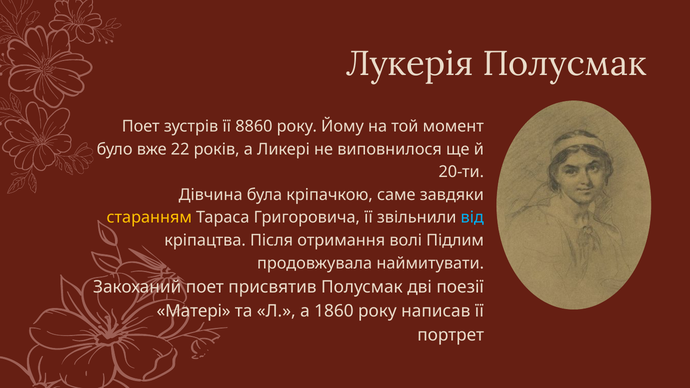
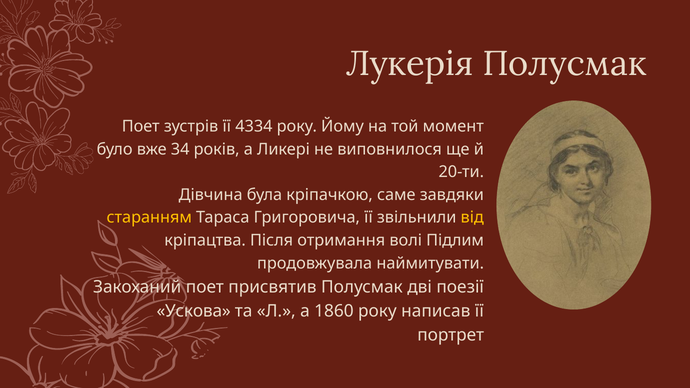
8860: 8860 -> 4334
22: 22 -> 34
від colour: light blue -> yellow
Матері: Матері -> Ускова
